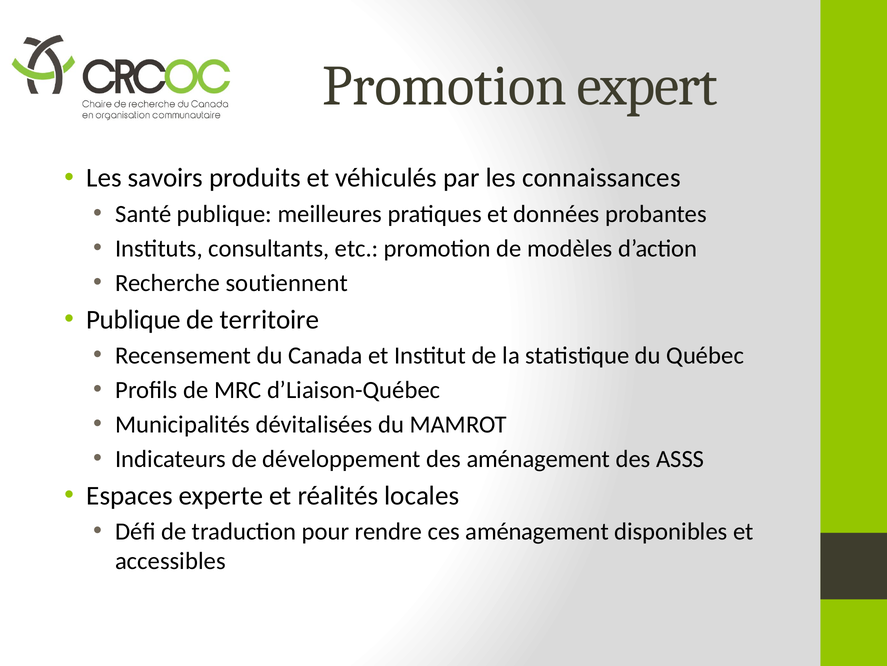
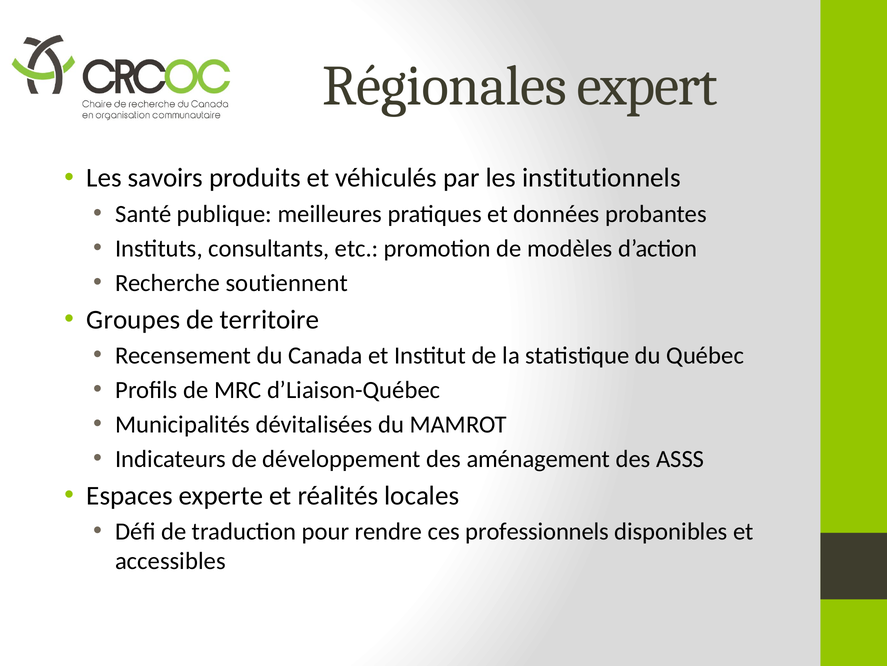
Promotion at (445, 86): Promotion -> Régionales
connaissances: connaissances -> institutionnels
Publique at (133, 319): Publique -> Groupes
ces aménagement: aménagement -> professionnels
